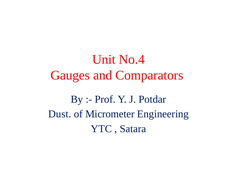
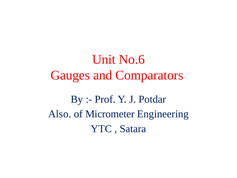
No.4: No.4 -> No.6
Dust: Dust -> Also
